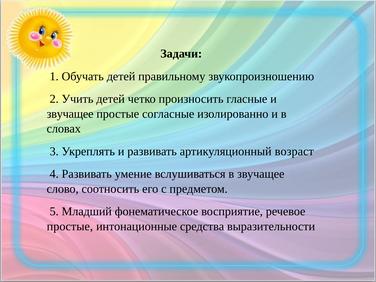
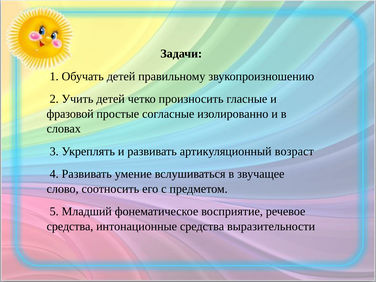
звучащее at (70, 114): звучащее -> фразовой
простые at (70, 226): простые -> средства
